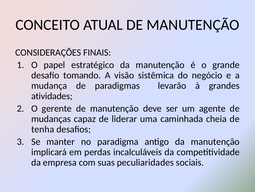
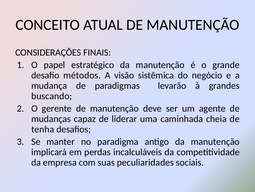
tomando: tomando -> métodos
atividades: atividades -> buscando
